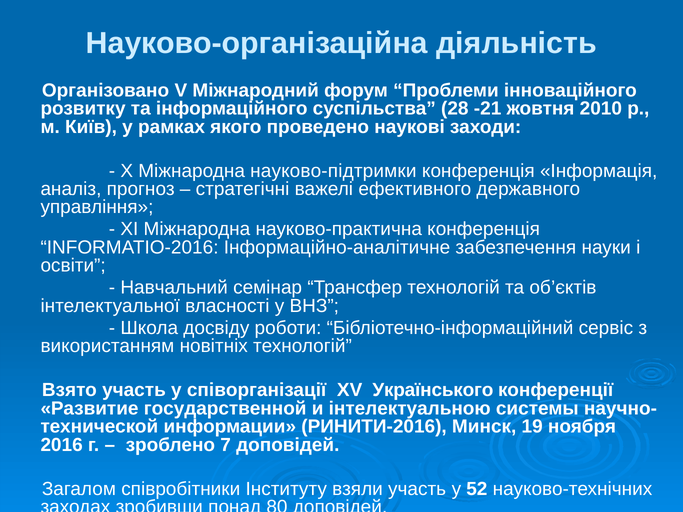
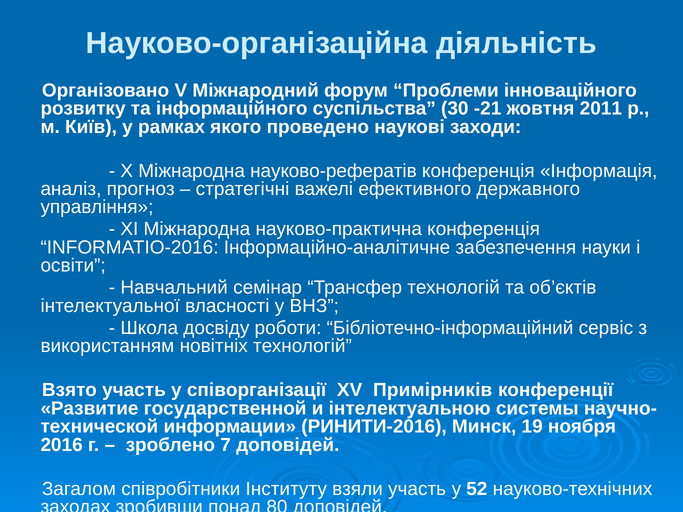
28: 28 -> 30
2010: 2010 -> 2011
науково-підтримки: науково-підтримки -> науково-рефератів
Українського: Українського -> Примірників
